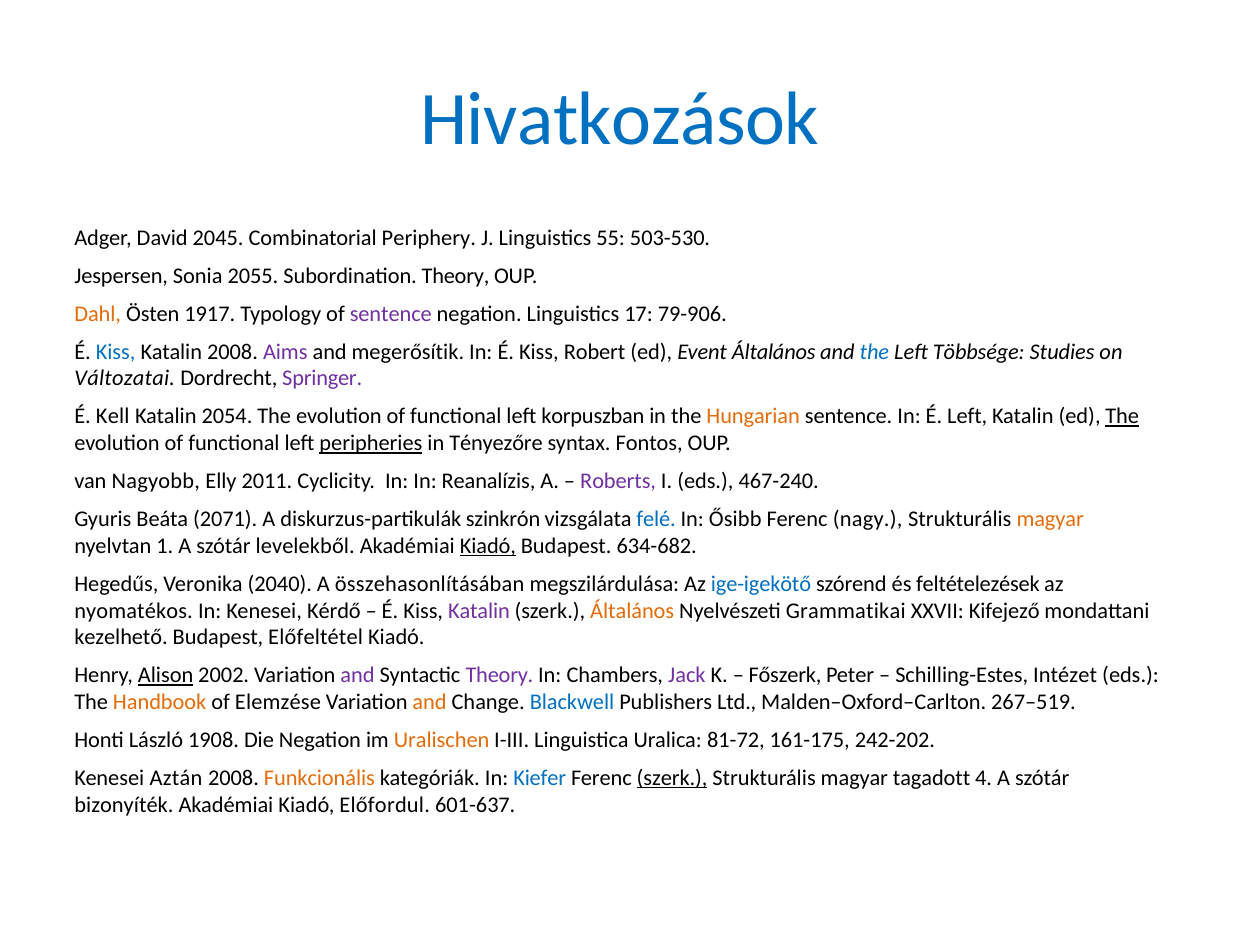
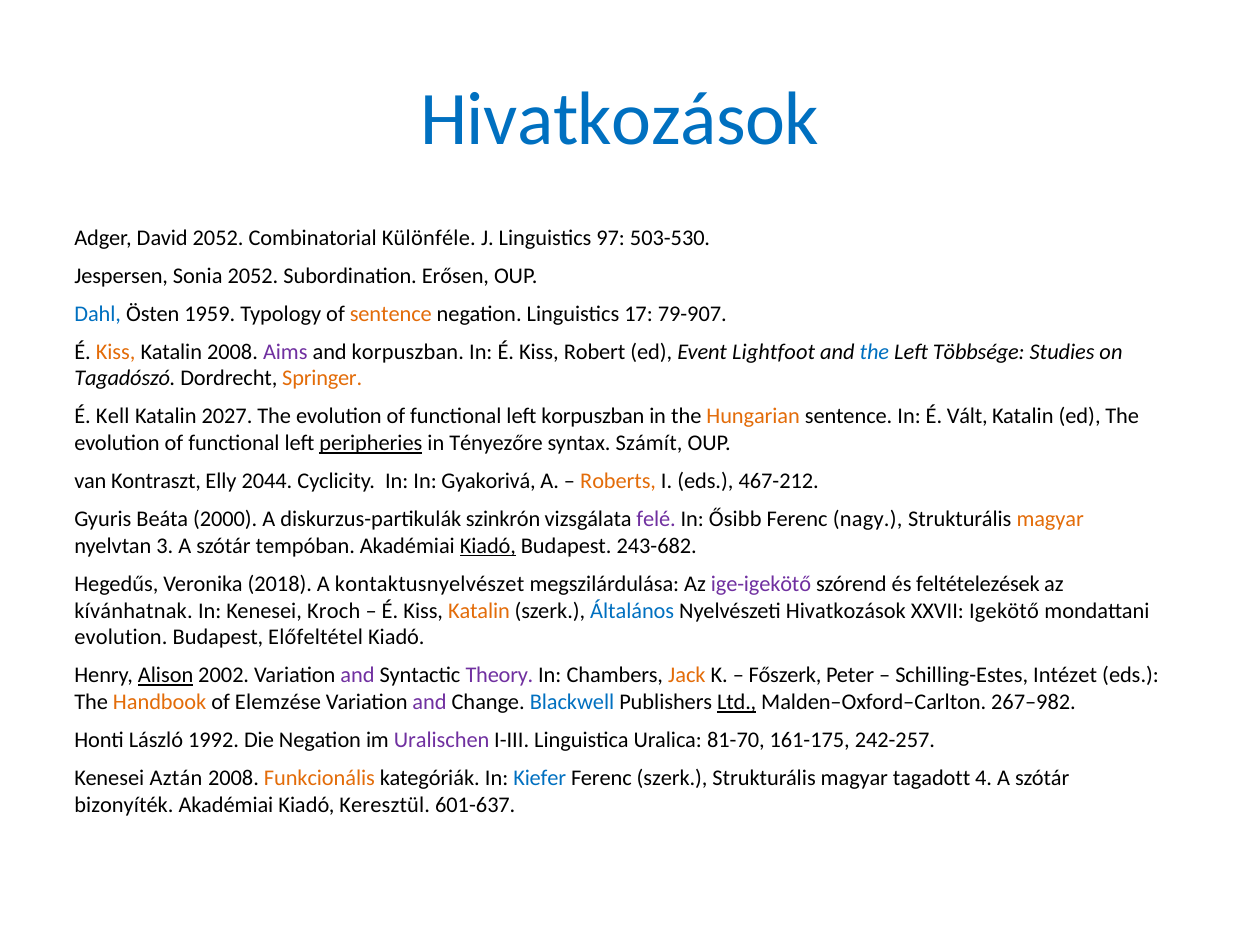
David 2045: 2045 -> 2052
Periphery: Periphery -> Különféle
55: 55 -> 97
Sonia 2055: 2055 -> 2052
Subordination Theory: Theory -> Erősen
Dahl colour: orange -> blue
1917: 1917 -> 1959
sentence at (391, 314) colour: purple -> orange
79-906: 79-906 -> 79-907
Kiss at (116, 352) colour: blue -> orange
and megerősítik: megerősítik -> korpuszban
Event Általános: Általános -> Lightfoot
Változatai: Változatai -> Tagadószó
Springer colour: purple -> orange
2054: 2054 -> 2027
É Left: Left -> Vált
The at (1122, 417) underline: present -> none
Fontos: Fontos -> Számít
Nagyobb: Nagyobb -> Kontraszt
2011: 2011 -> 2044
Reanalízis: Reanalízis -> Gyakorivá
Roberts colour: purple -> orange
467-240: 467-240 -> 467-212
2071: 2071 -> 2000
felé colour: blue -> purple
1: 1 -> 3
levelekből: levelekből -> tempóban
634-682: 634-682 -> 243-682
2040: 2040 -> 2018
összehasonlításában: összehasonlításában -> kontaktusnyelvészet
ige-igekötő colour: blue -> purple
nyomatékos: nyomatékos -> kívánhatnak
Kérdő: Kérdő -> Kroch
Katalin at (479, 611) colour: purple -> orange
Általános at (632, 611) colour: orange -> blue
Nyelvészeti Grammatikai: Grammatikai -> Hivatkozások
Kifejező: Kifejező -> Igekötő
kezelhető at (121, 638): kezelhető -> evolution
Jack colour: purple -> orange
and at (430, 702) colour: orange -> purple
Ltd underline: none -> present
267–519: 267–519 -> 267–982
1908: 1908 -> 1992
Uralischen colour: orange -> purple
81-72: 81-72 -> 81-70
242-202: 242-202 -> 242-257
szerk at (672, 778) underline: present -> none
Előfordul: Előfordul -> Keresztül
